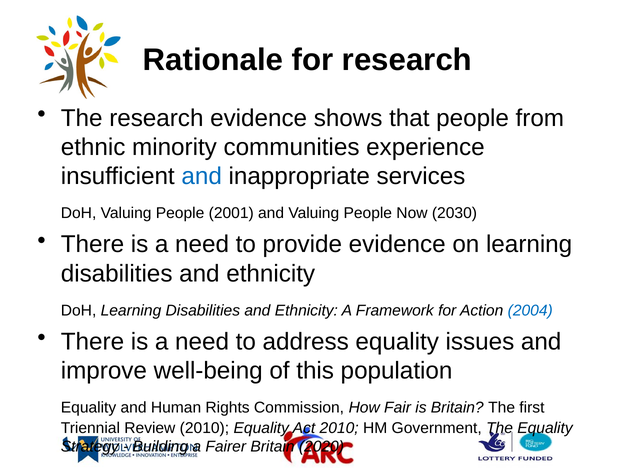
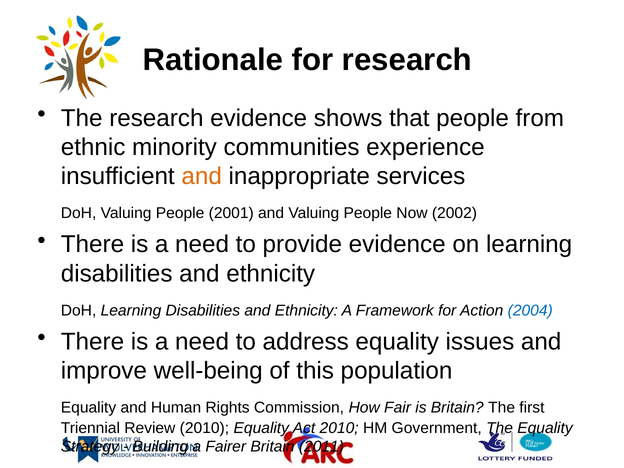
and at (202, 176) colour: blue -> orange
2030: 2030 -> 2002
2020: 2020 -> 2011
